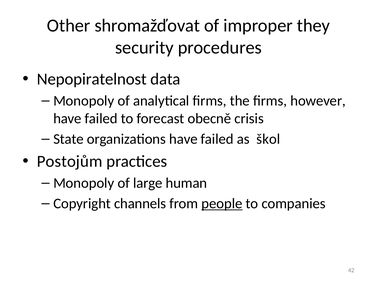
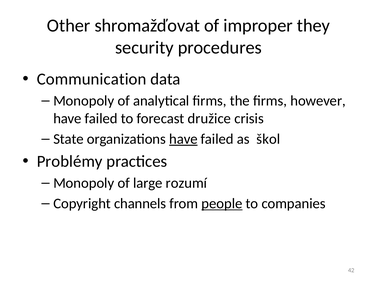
Nepopiratelnost: Nepopiratelnost -> Communication
obecně: obecně -> družice
have at (183, 139) underline: none -> present
Postojům: Postojům -> Problémy
human: human -> rozumí
